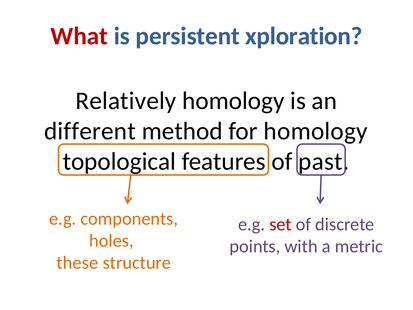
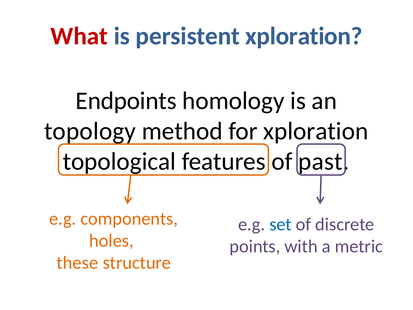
Relatively: Relatively -> Endpoints
different: different -> topology
for homology: homology -> xploration
set colour: red -> blue
